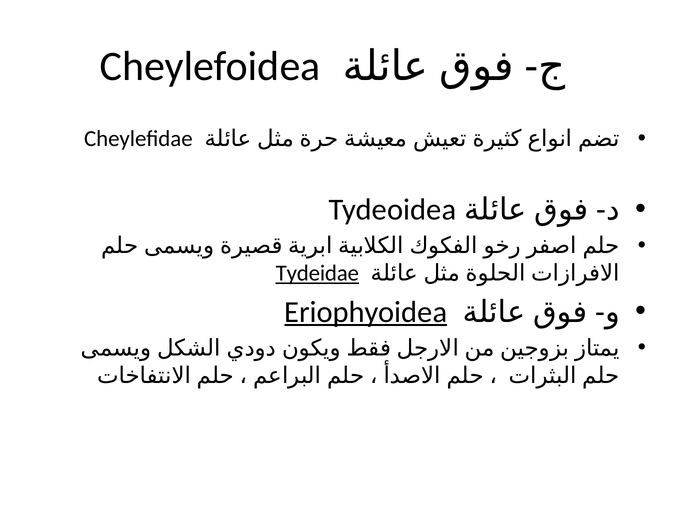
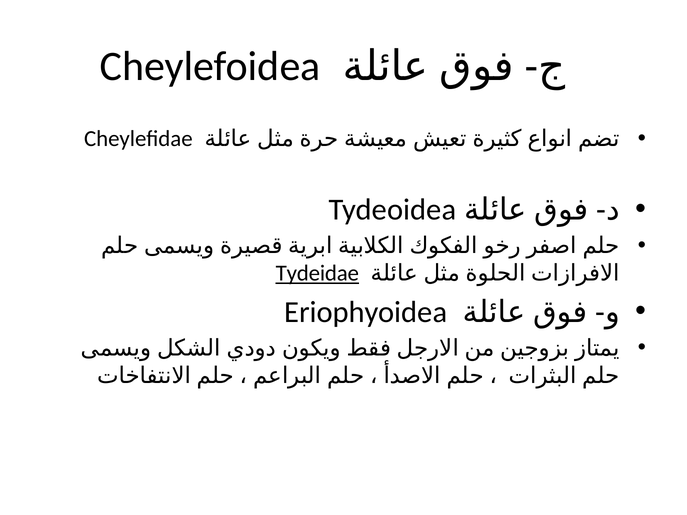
Eriophyoidea underline: present -> none
